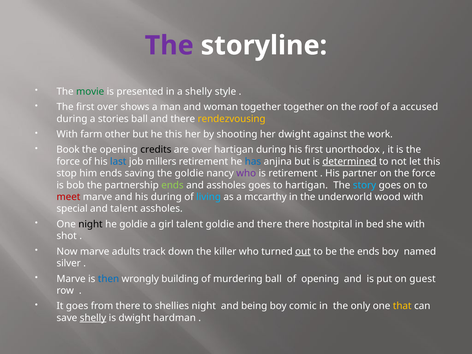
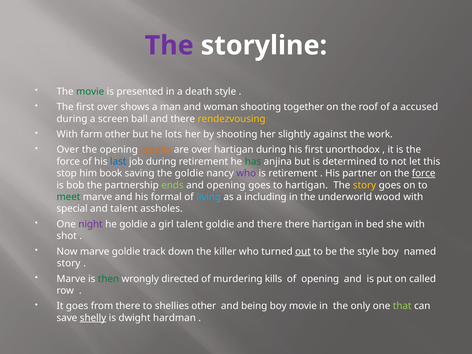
a shelly: shelly -> death
woman together: together -> shooting
stories: stories -> screen
he this: this -> lots
her dwight: dwight -> slightly
Book at (68, 150): Book -> Over
credits colour: black -> orange
job millers: millers -> during
has colour: blue -> green
determined underline: present -> none
him ends: ends -> book
force at (424, 173) underline: none -> present
and assholes: assholes -> opening
story at (365, 185) colour: light blue -> yellow
meet colour: red -> green
his during: during -> formal
mccarthy: mccarthy -> including
night at (90, 224) colour: black -> purple
there hostpital: hostpital -> hartigan
marve adults: adults -> goldie
the ends: ends -> style
silver at (69, 263): silver -> story
then colour: blue -> green
building: building -> directed
murdering ball: ball -> kills
guest: guest -> called
shellies night: night -> other
boy comic: comic -> movie
that colour: yellow -> light green
